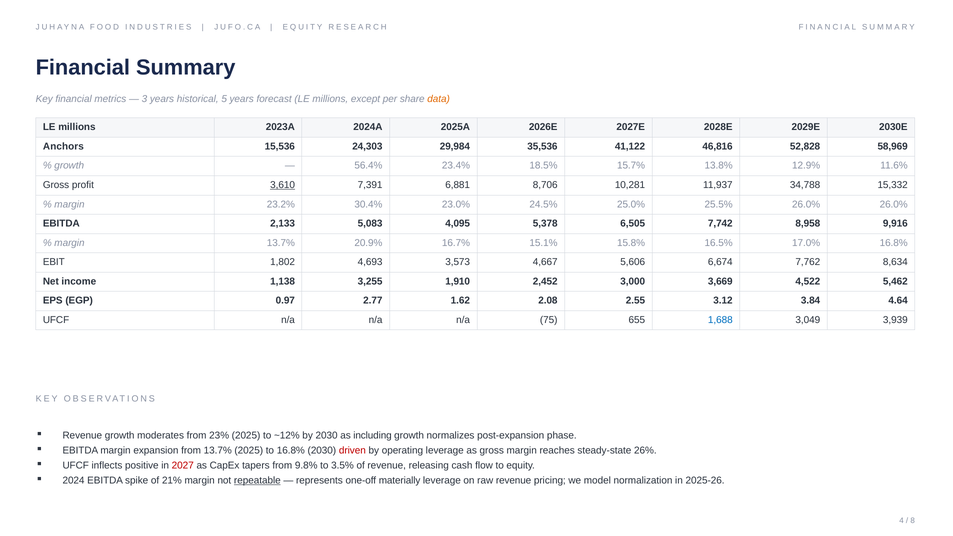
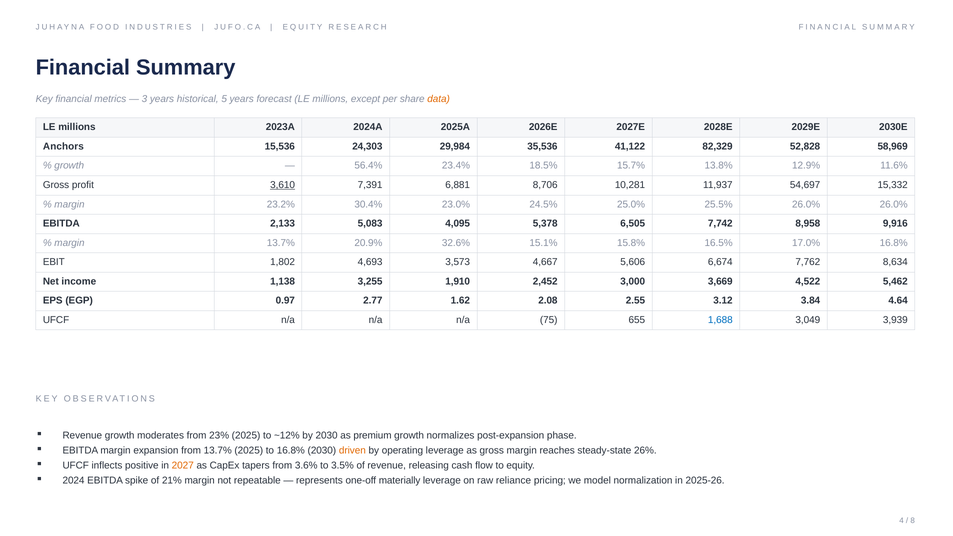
46,816: 46,816 -> 82,329
34,788: 34,788 -> 54,697
16.7%: 16.7% -> 32.6%
including: including -> premium
driven colour: red -> orange
2027 colour: red -> orange
9.8%: 9.8% -> 3.6%
repeatable underline: present -> none
raw revenue: revenue -> reliance
